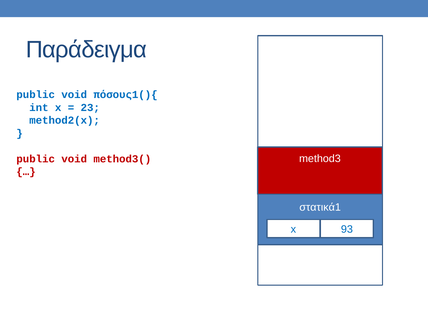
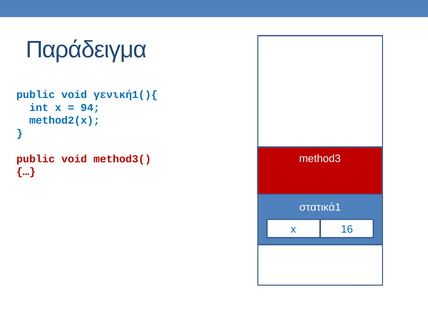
πόσους1(){: πόσους1(){ -> γενική1(){
23: 23 -> 94
93: 93 -> 16
